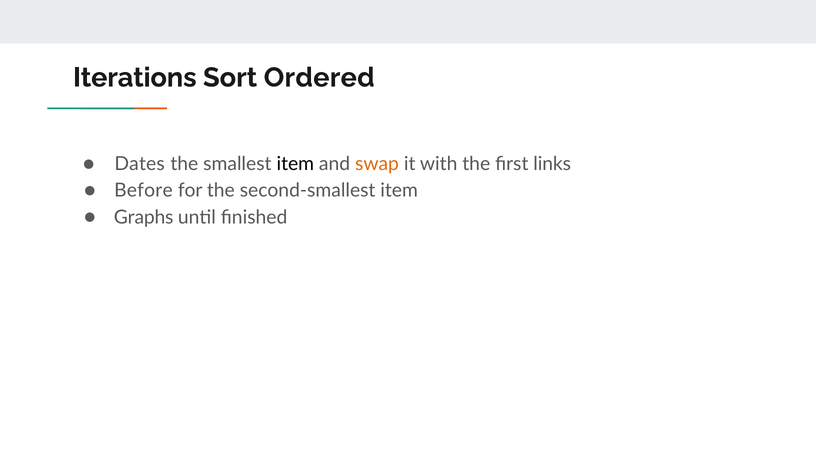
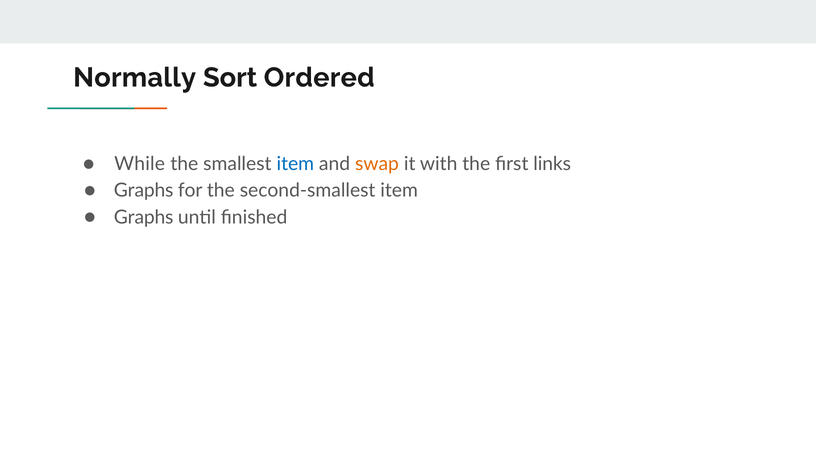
Iterations: Iterations -> Normally
Dates: Dates -> While
item at (295, 164) colour: black -> blue
Before at (143, 191): Before -> Graphs
